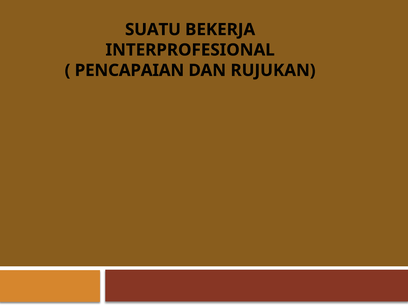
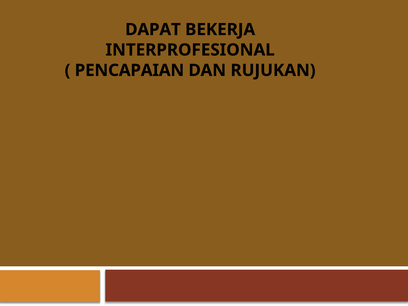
SUATU: SUATU -> DAPAT
